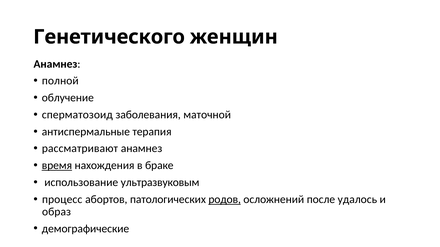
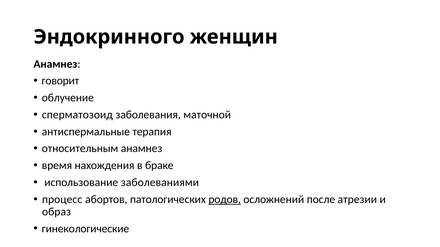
Генетического: Генетического -> Эндокринного
полной: полной -> говорит
рассматривают: рассматривают -> относительным
время underline: present -> none
ультразвуковым: ультразвуковым -> заболеваниями
удалось: удалось -> атрезии
демографические: демографические -> гинекологические
